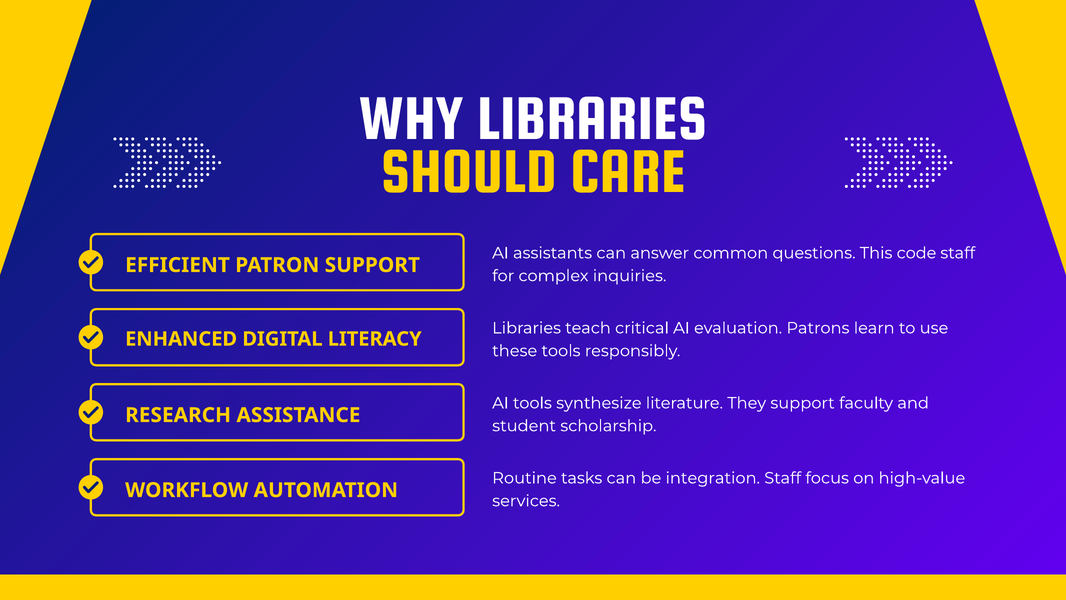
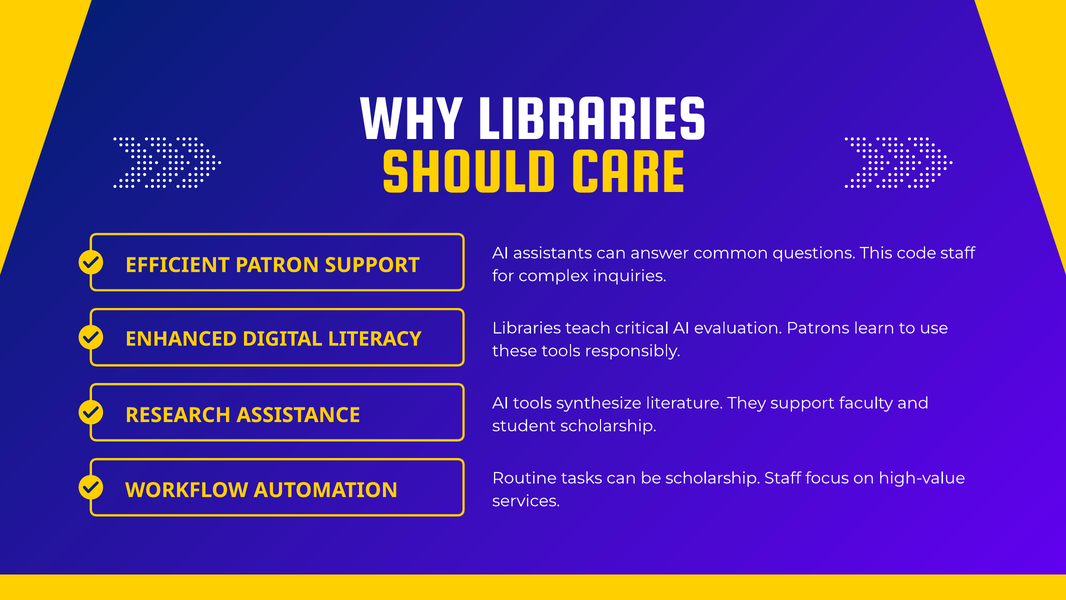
be integration: integration -> scholarship
